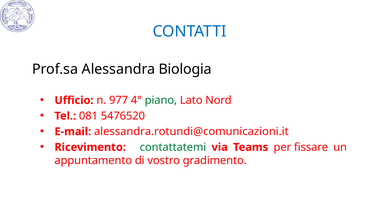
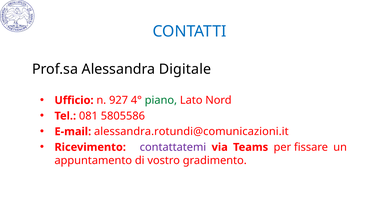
Biologia: Biologia -> Digitale
977: 977 -> 927
5476520: 5476520 -> 5805586
contattatemi colour: green -> purple
